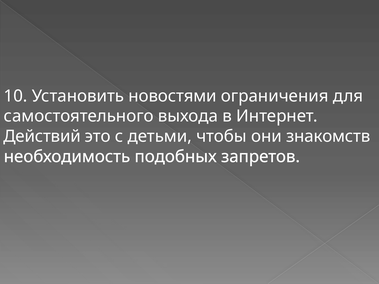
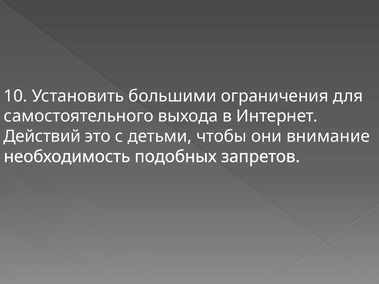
новостями: новостями -> большими
знакомств: знакомств -> внимание
